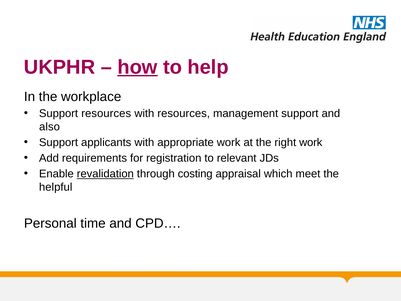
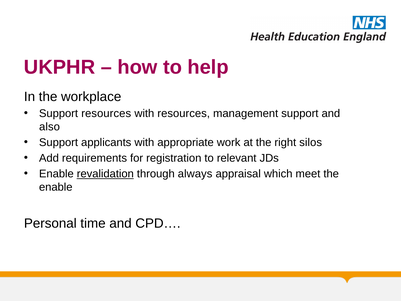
how underline: present -> none
right work: work -> silos
costing: costing -> always
helpful at (56, 187): helpful -> enable
